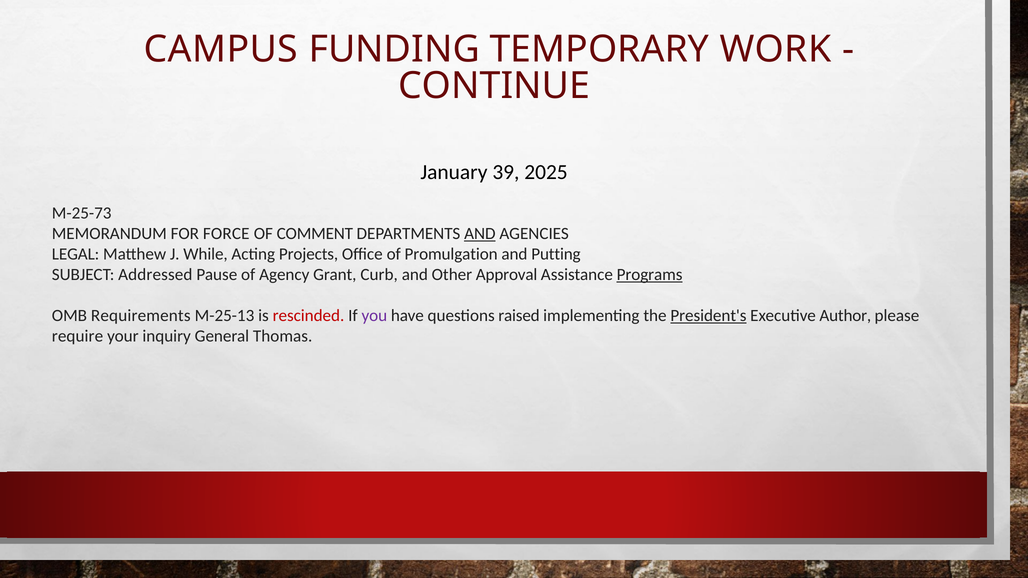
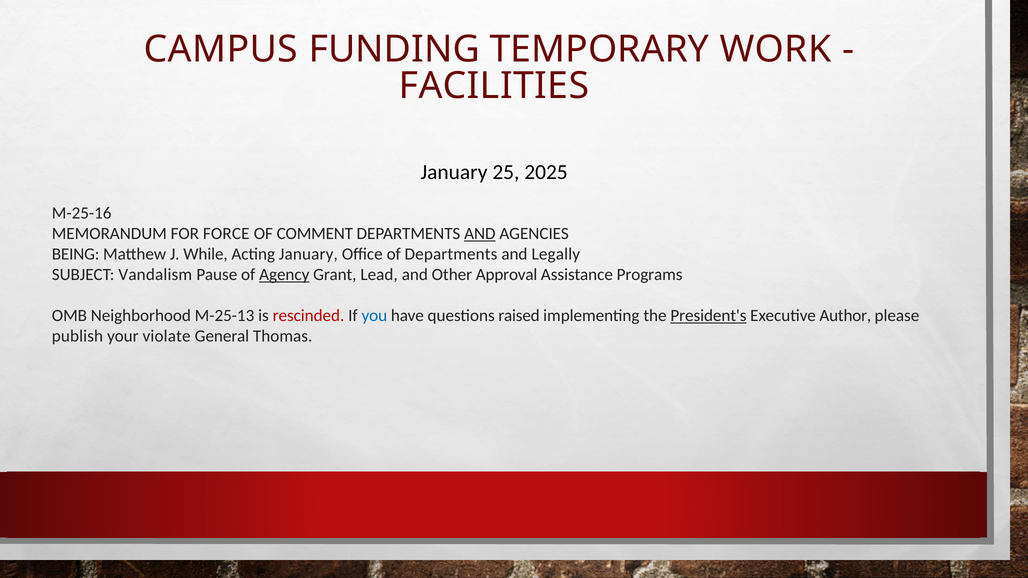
CONTINUE: CONTINUE -> FACILITIES
39: 39 -> 25
M-25-73: M-25-73 -> M-25-16
LEGAL: LEGAL -> BEING
Acting Projects: Projects -> January
of Promulgation: Promulgation -> Departments
Putting: Putting -> Legally
Addressed: Addressed -> Vandalism
Agency underline: none -> present
Curb: Curb -> Lead
Programs underline: present -> none
Requirements: Requirements -> Neighborhood
you colour: purple -> blue
require: require -> publish
inquiry: inquiry -> violate
